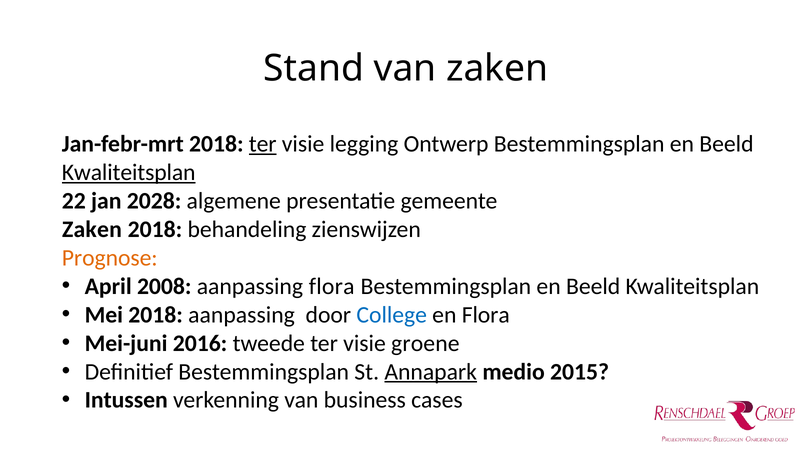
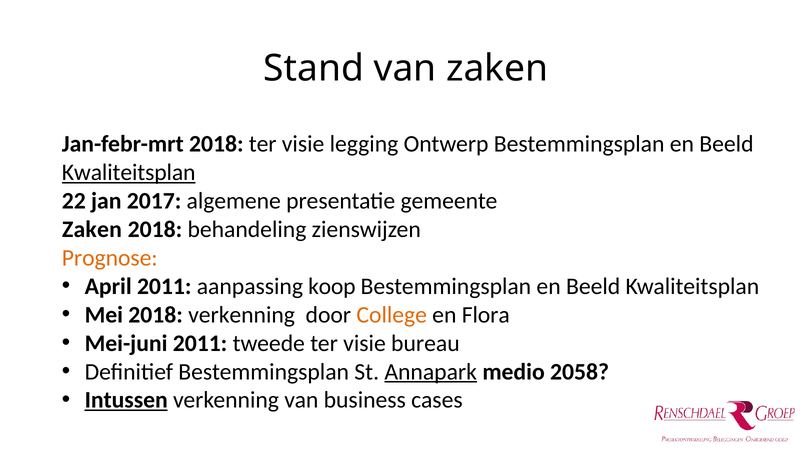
ter at (263, 144) underline: present -> none
2028: 2028 -> 2017
April 2008: 2008 -> 2011
aanpassing flora: flora -> koop
2018 aanpassing: aanpassing -> verkenning
College colour: blue -> orange
Mei-juni 2016: 2016 -> 2011
groene: groene -> bureau
2015: 2015 -> 2058
Intussen underline: none -> present
